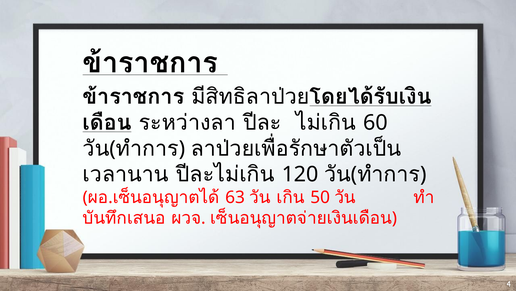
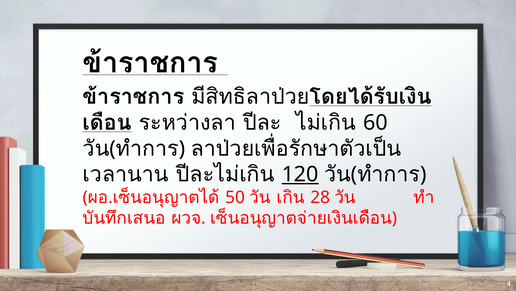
120 underline: none -> present
63: 63 -> 50
50: 50 -> 28
